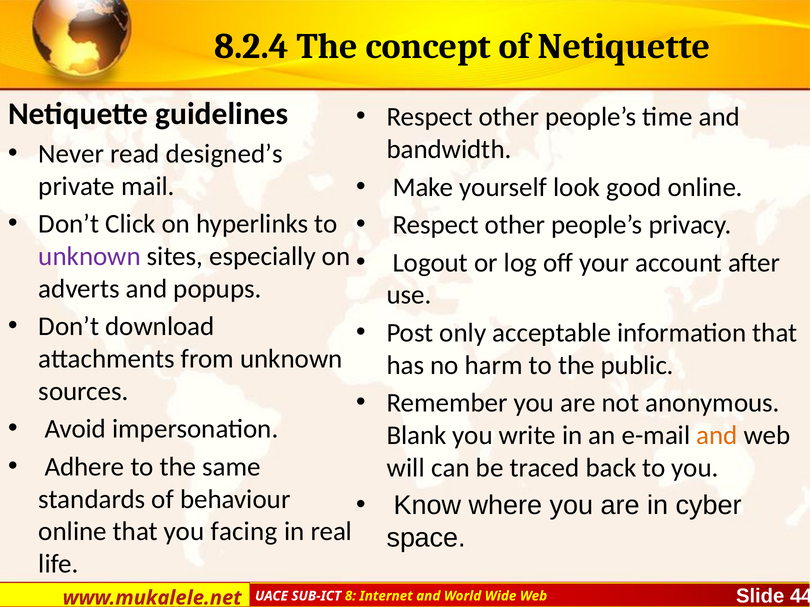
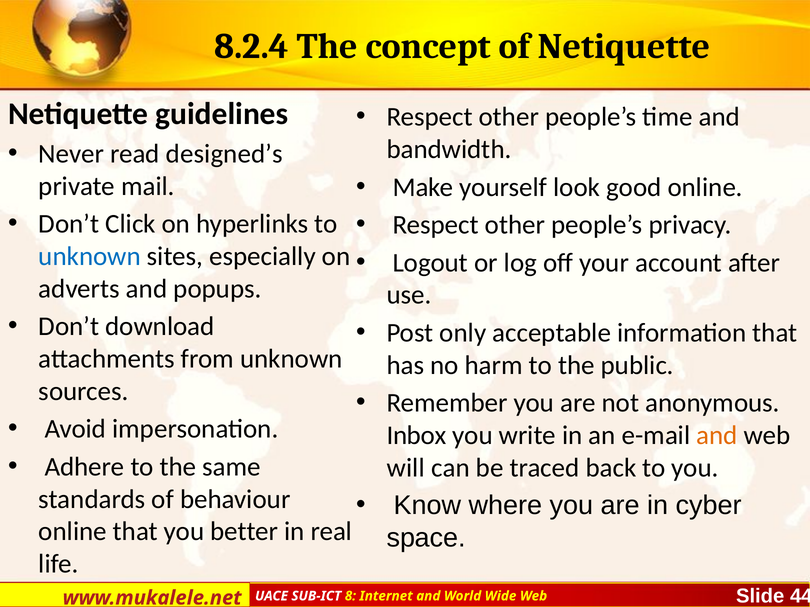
unknown at (90, 257) colour: purple -> blue
Blank: Blank -> Inbox
facing: facing -> better
